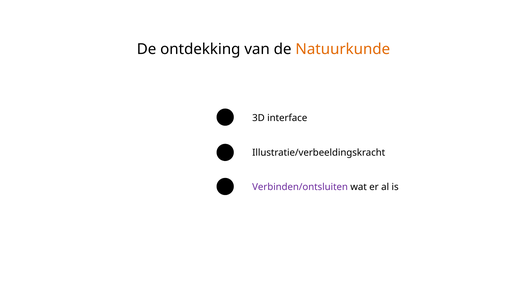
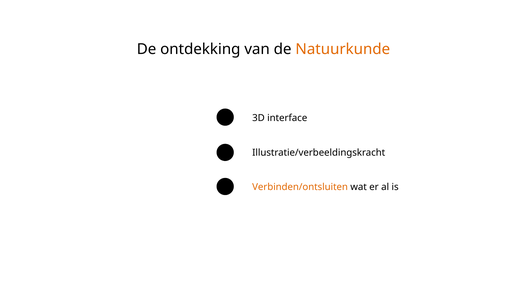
Verbinden/ontsluiten colour: purple -> orange
